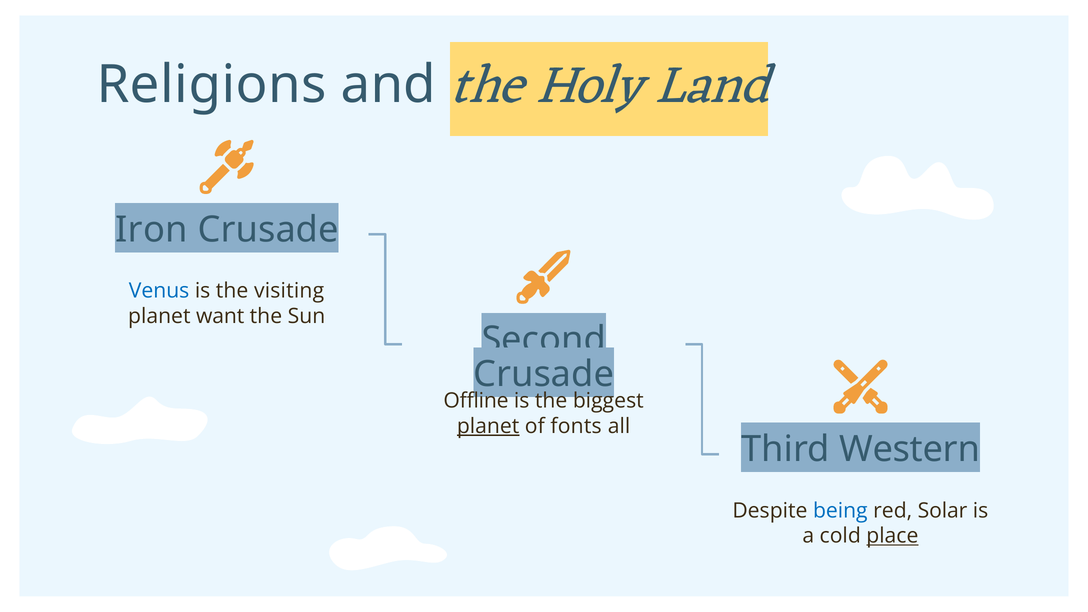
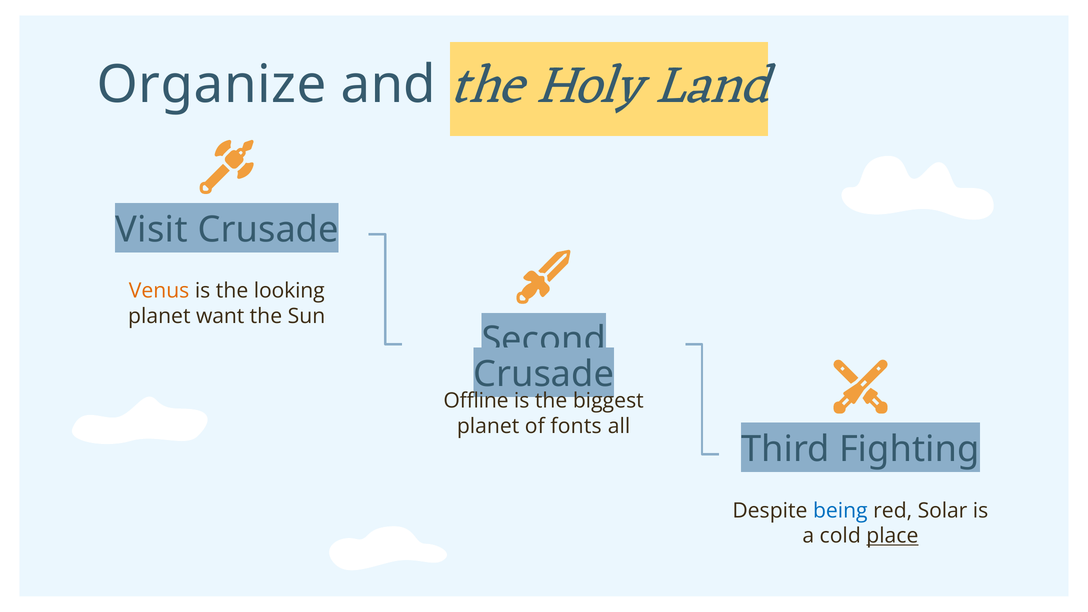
Religions: Religions -> Organize
Iron: Iron -> Visit
Venus colour: blue -> orange
visiting: visiting -> looking
planet at (488, 426) underline: present -> none
Western: Western -> Fighting
